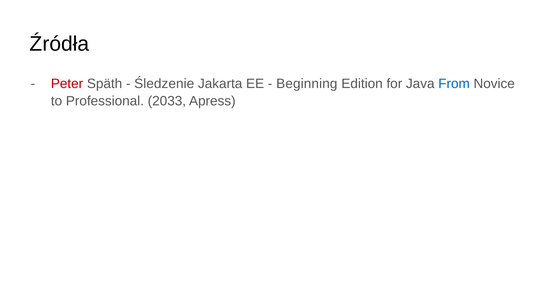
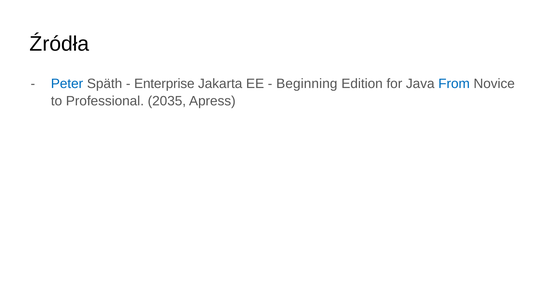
Peter colour: red -> blue
Śledzenie: Śledzenie -> Enterprise
2033: 2033 -> 2035
